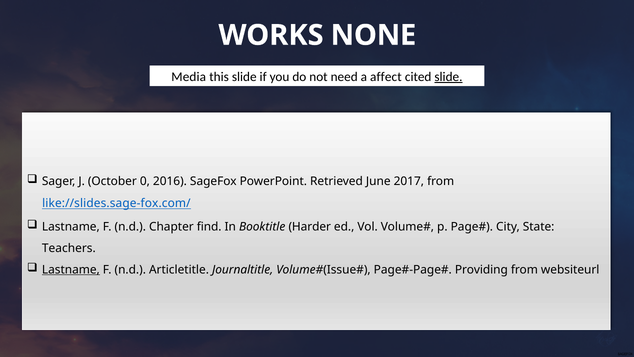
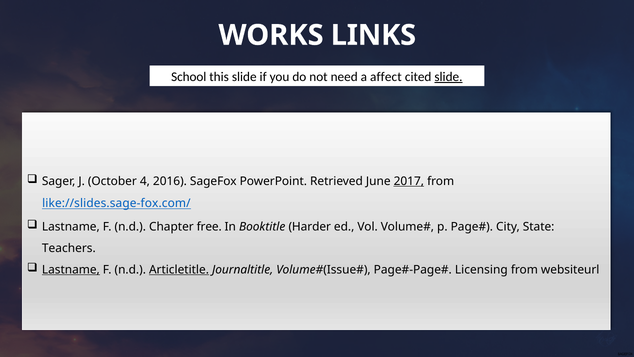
NONE: NONE -> LINKS
Media: Media -> School
0: 0 -> 4
2017 underline: none -> present
find: find -> free
Articletitle underline: none -> present
Providing: Providing -> Licensing
